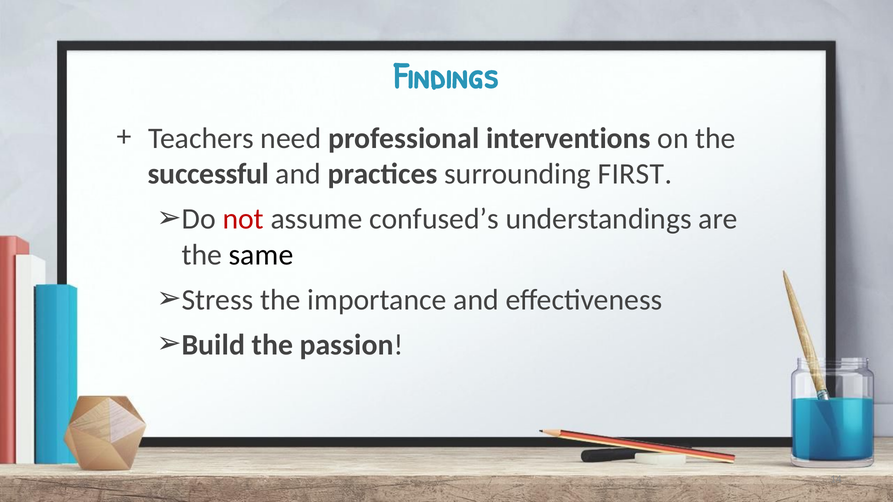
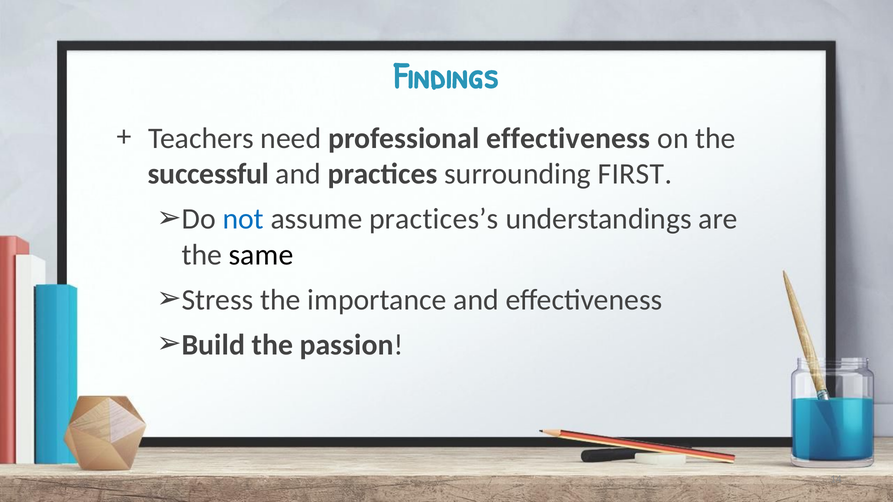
professional interventions: interventions -> effectiveness
not colour: red -> blue
confused’s: confused’s -> practices’s
